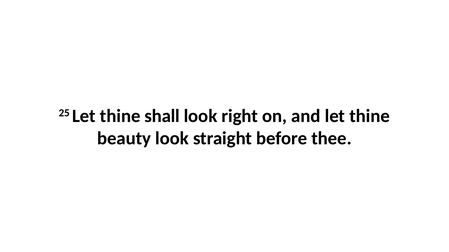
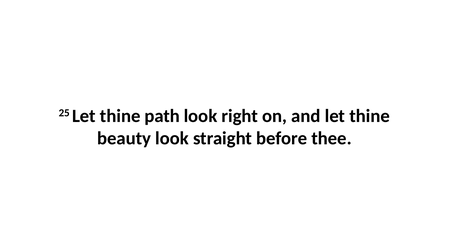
shall: shall -> path
